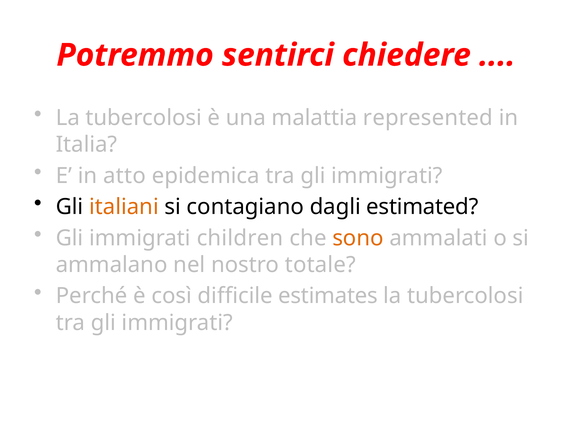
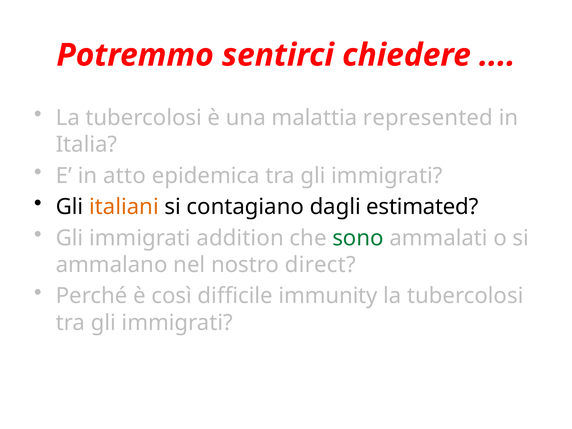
children: children -> addition
sono colour: orange -> green
totale: totale -> direct
estimates: estimates -> immunity
